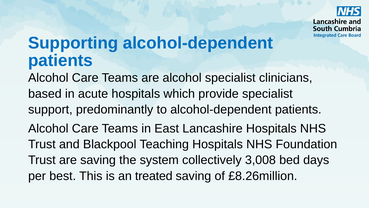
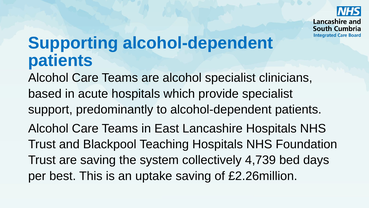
3,008: 3,008 -> 4,739
treated: treated -> uptake
£8.26million: £8.26million -> £2.26million
